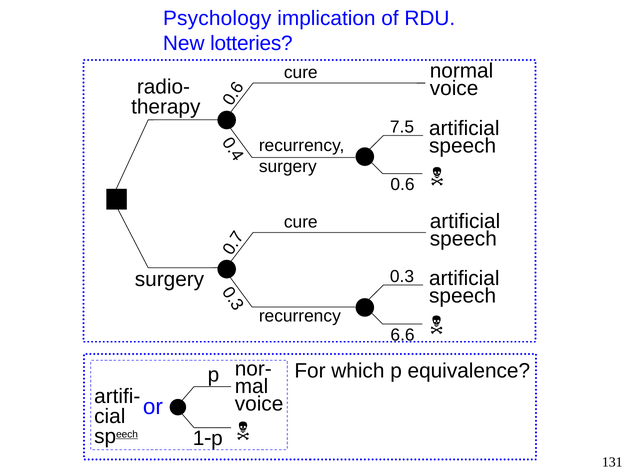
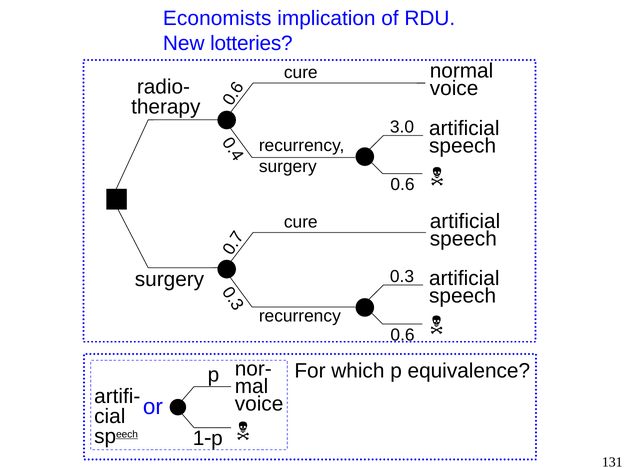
Psychology: Psychology -> Economists
7.5: 7.5 -> 3.0
6.6 at (403, 335): 6.6 -> 0.6
